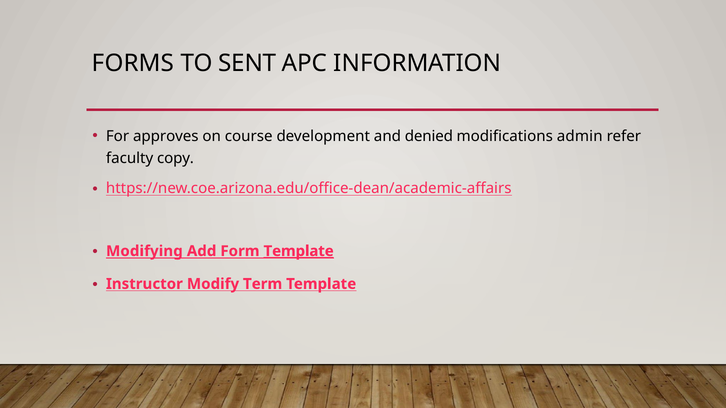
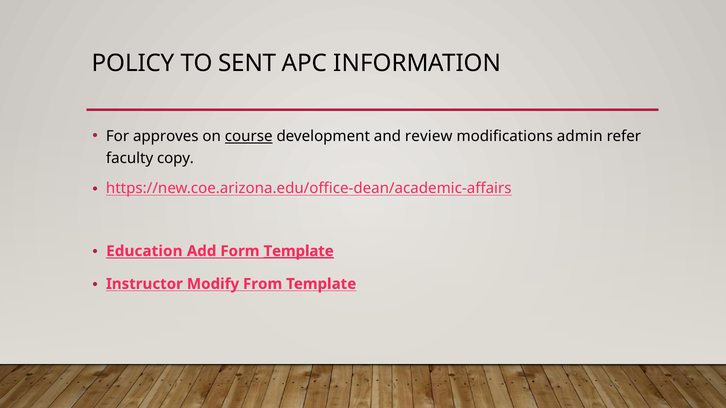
FORMS: FORMS -> POLICY
course underline: none -> present
denied: denied -> review
Modifying: Modifying -> Education
Term: Term -> From
